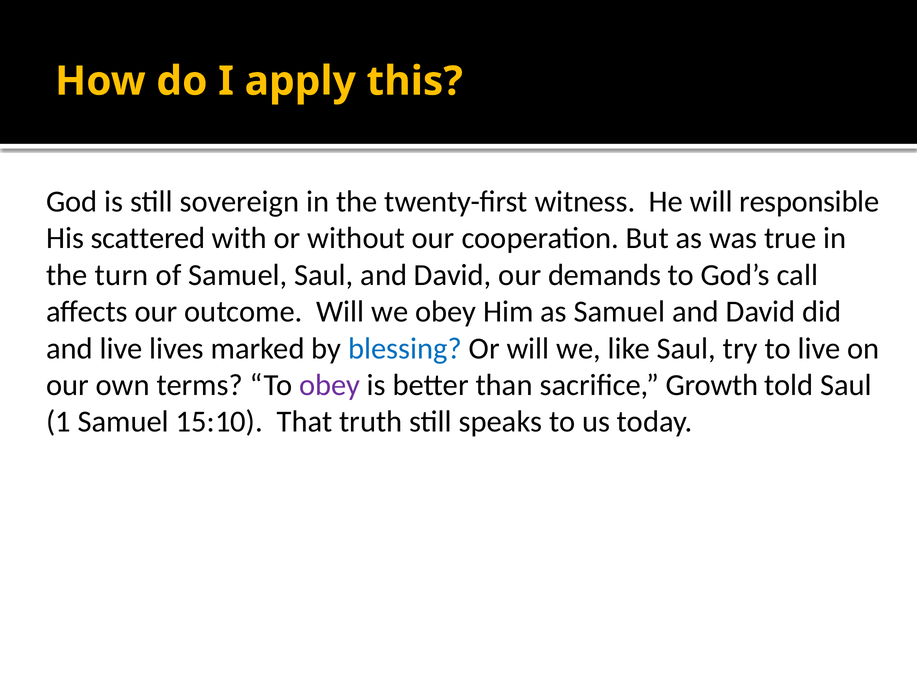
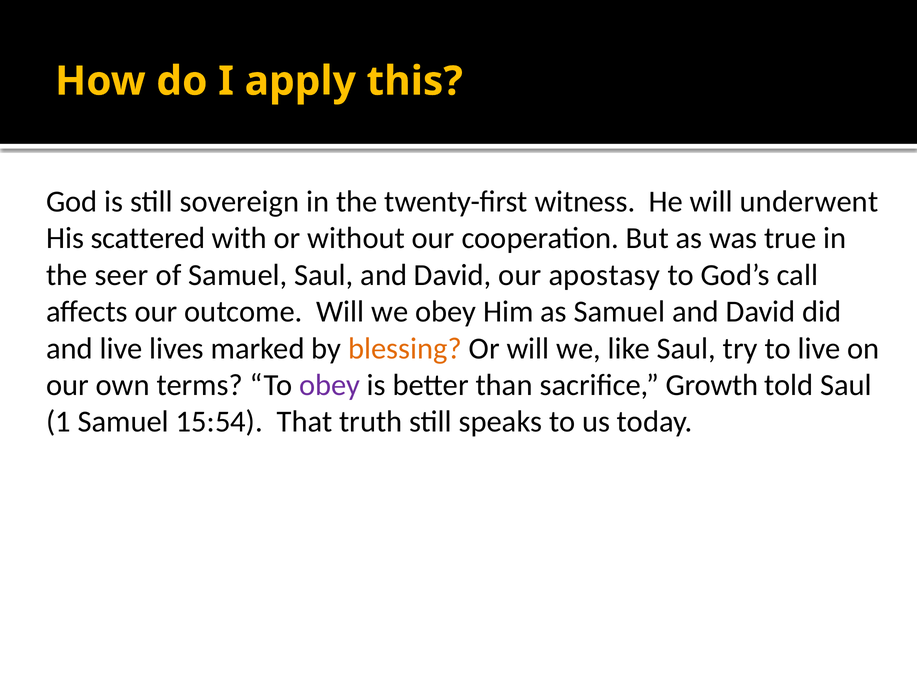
responsible: responsible -> underwent
turn: turn -> seer
demands: demands -> apostasy
blessing colour: blue -> orange
15:10: 15:10 -> 15:54
